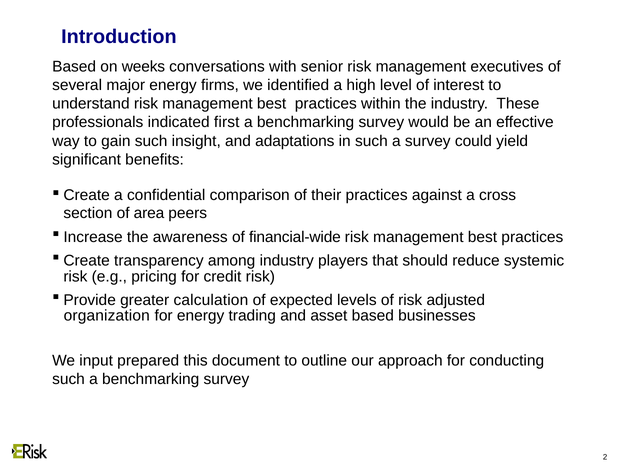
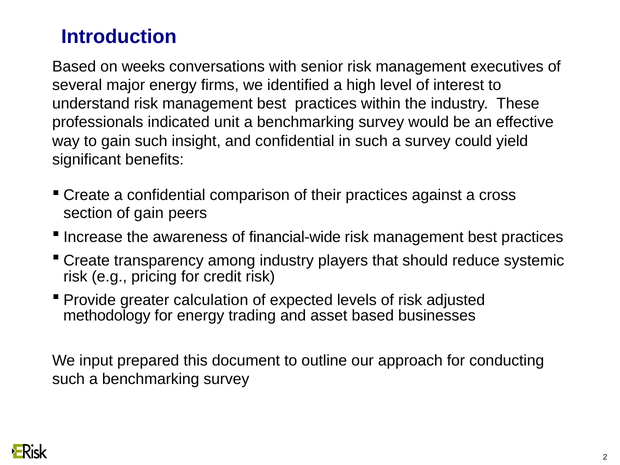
first: first -> unit
and adaptations: adaptations -> confidential
of area: area -> gain
organization: organization -> methodology
